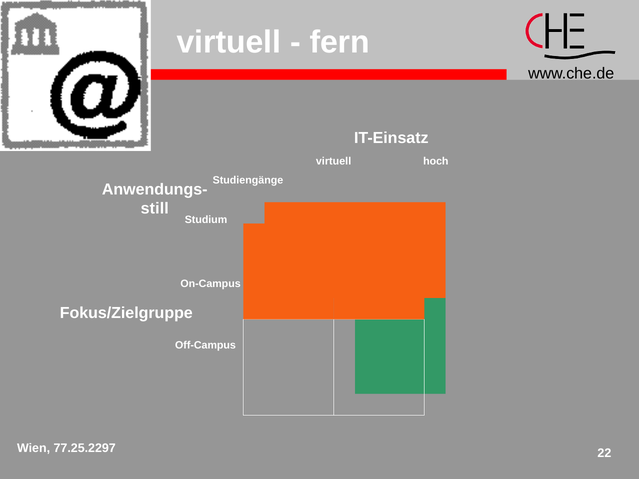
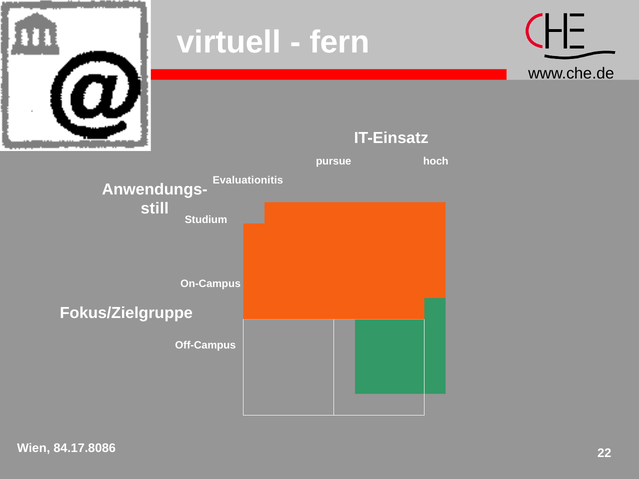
virtuell at (334, 161): virtuell -> pursue
Studiengänge: Studiengänge -> Evaluationitis
77.25.2297: 77.25.2297 -> 84.17.8086
